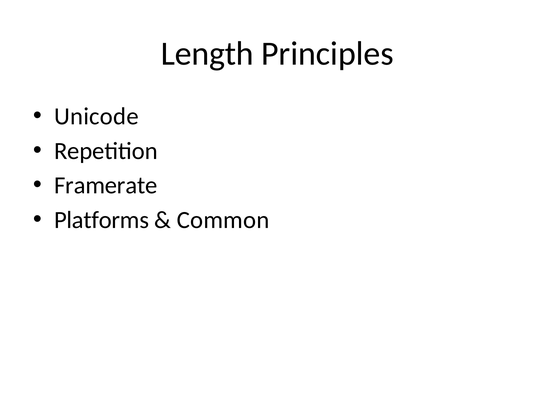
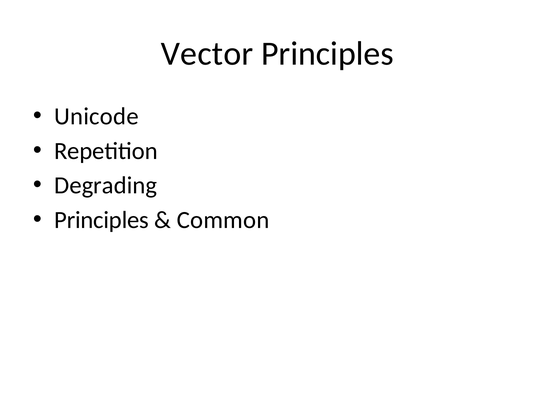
Length: Length -> Vector
Framerate: Framerate -> Degrading
Platforms at (102, 220): Platforms -> Principles
